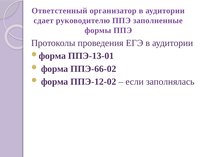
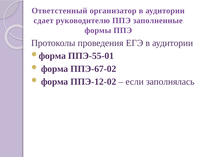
ППЭ-13-01: ППЭ-13-01 -> ППЭ-55-01
ППЭ-66-02: ППЭ-66-02 -> ППЭ-67-02
